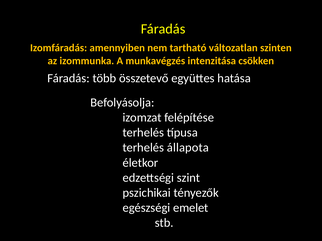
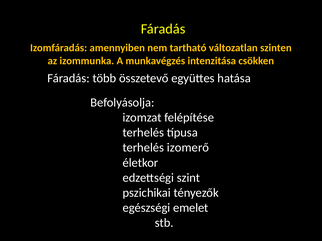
állapota: állapota -> izomerő
